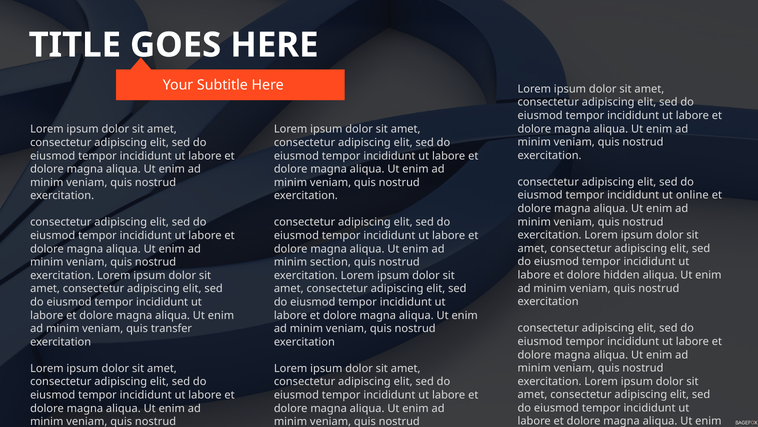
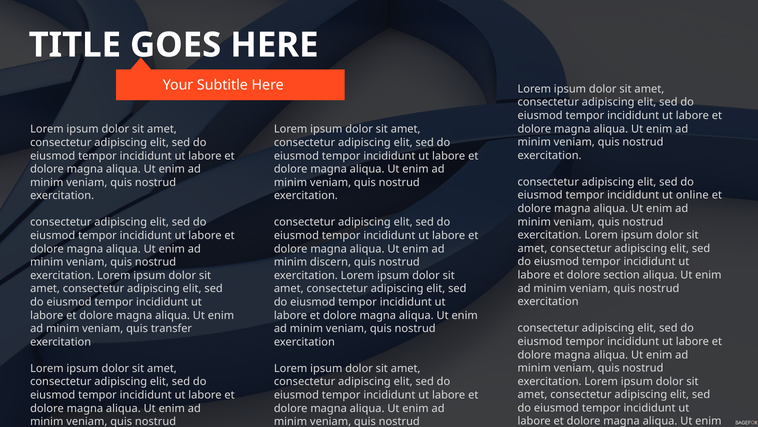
section: section -> discern
hidden: hidden -> section
